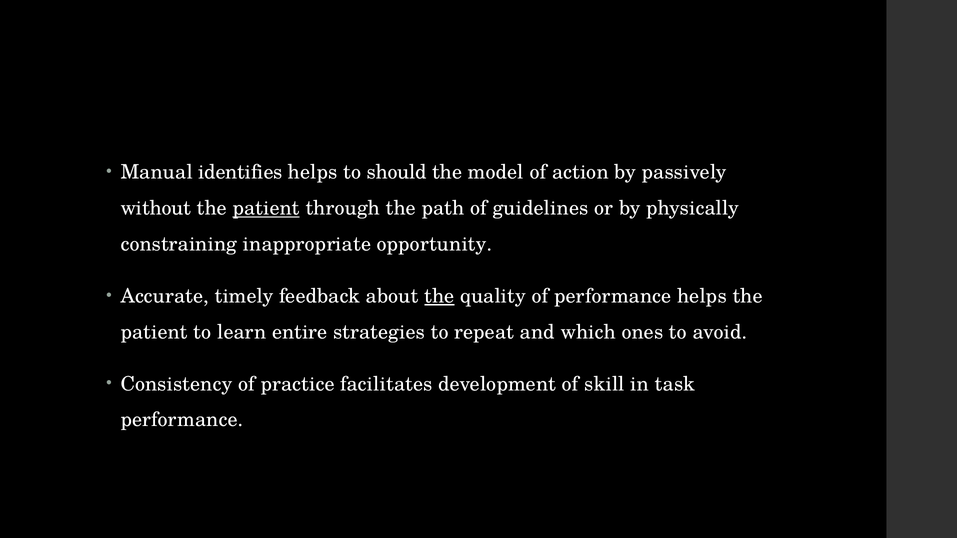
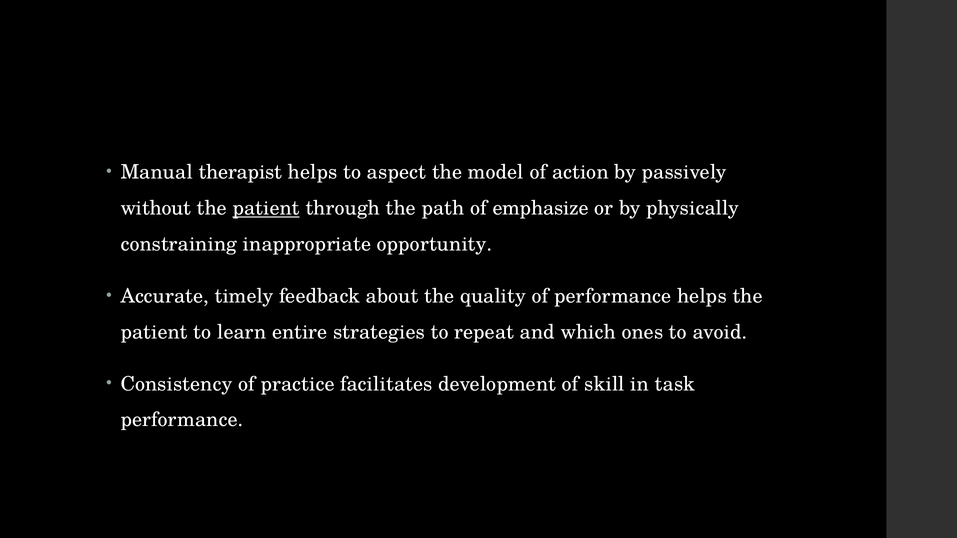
identifies: identifies -> therapist
should: should -> aspect
guidelines: guidelines -> emphasize
the at (439, 296) underline: present -> none
